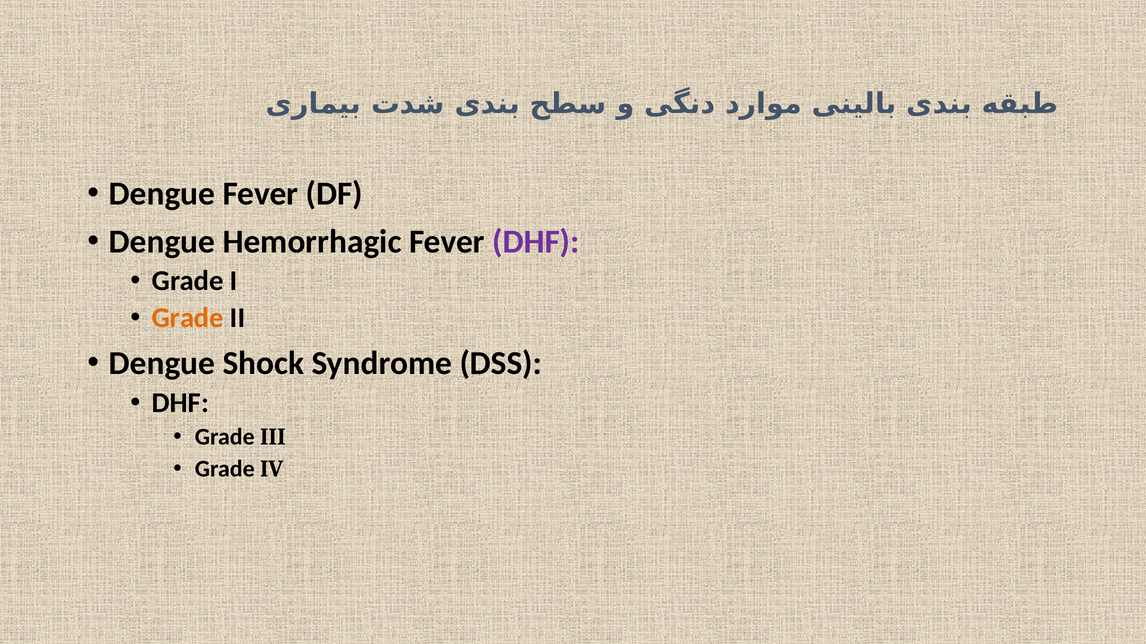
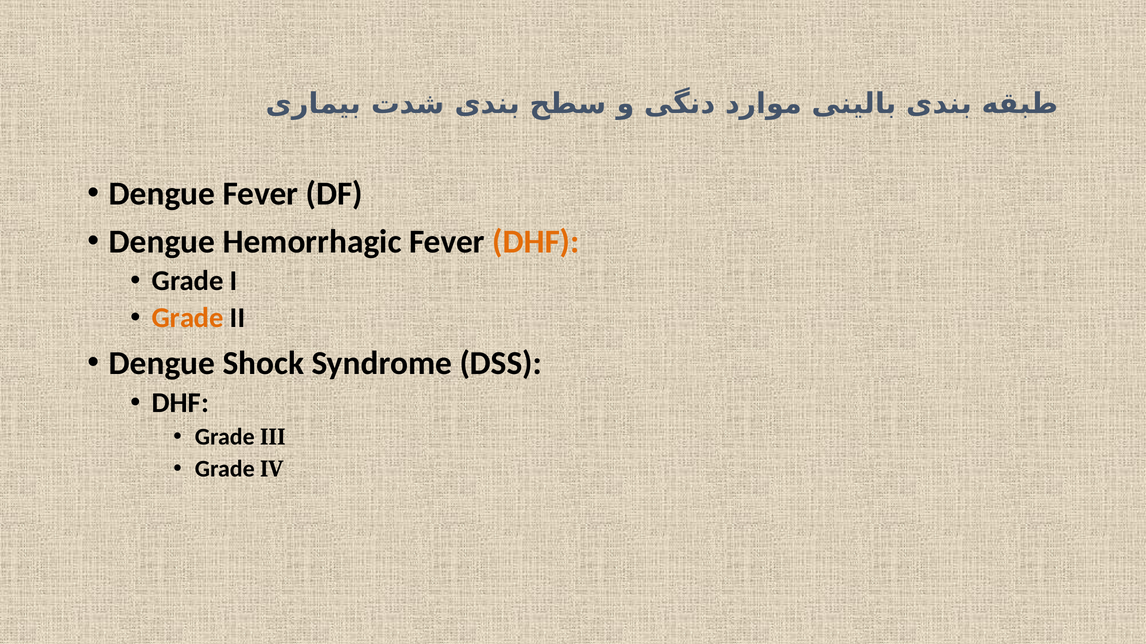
DHF at (536, 242) colour: purple -> orange
